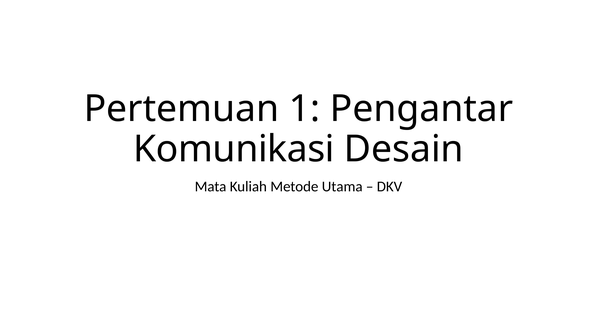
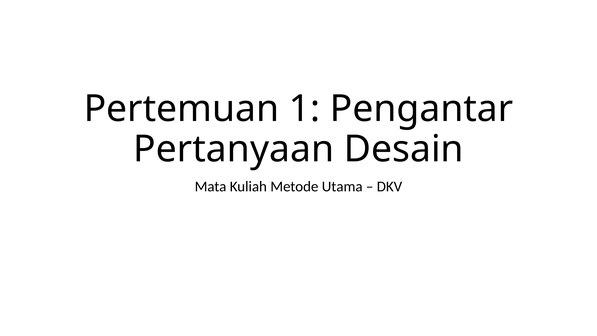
Komunikasi: Komunikasi -> Pertanyaan
